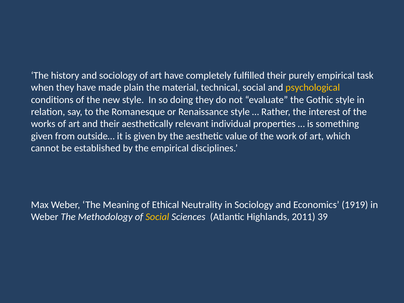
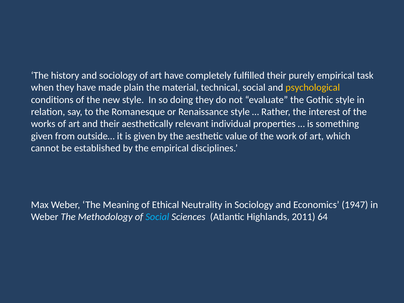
1919: 1919 -> 1947
Social at (157, 217) colour: yellow -> light blue
39: 39 -> 64
